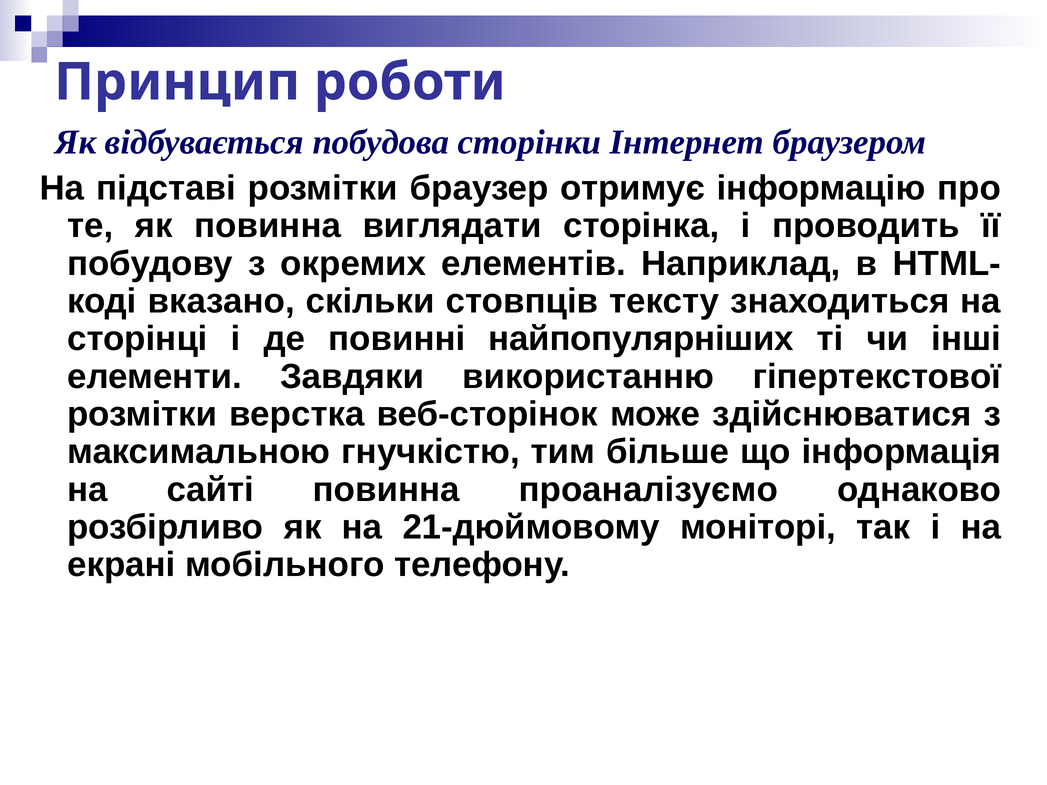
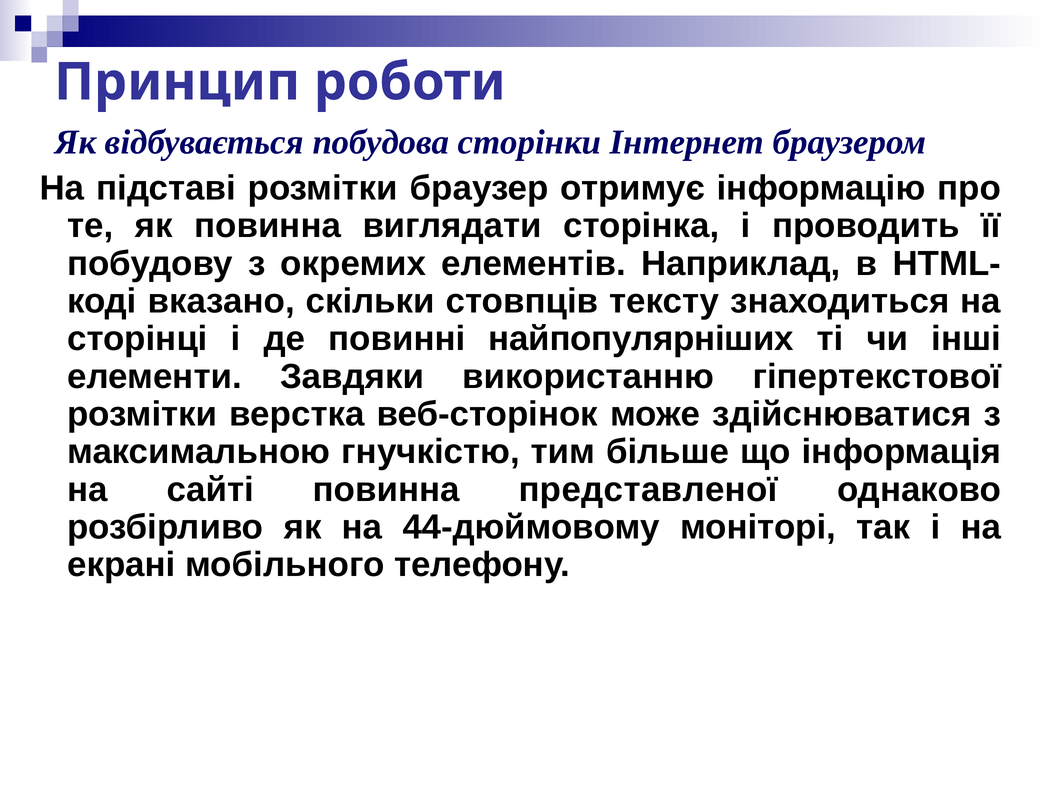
проаналізуємо: проаналізуємо -> представленої
21-дюймовому: 21-дюймовому -> 44-дюймовому
